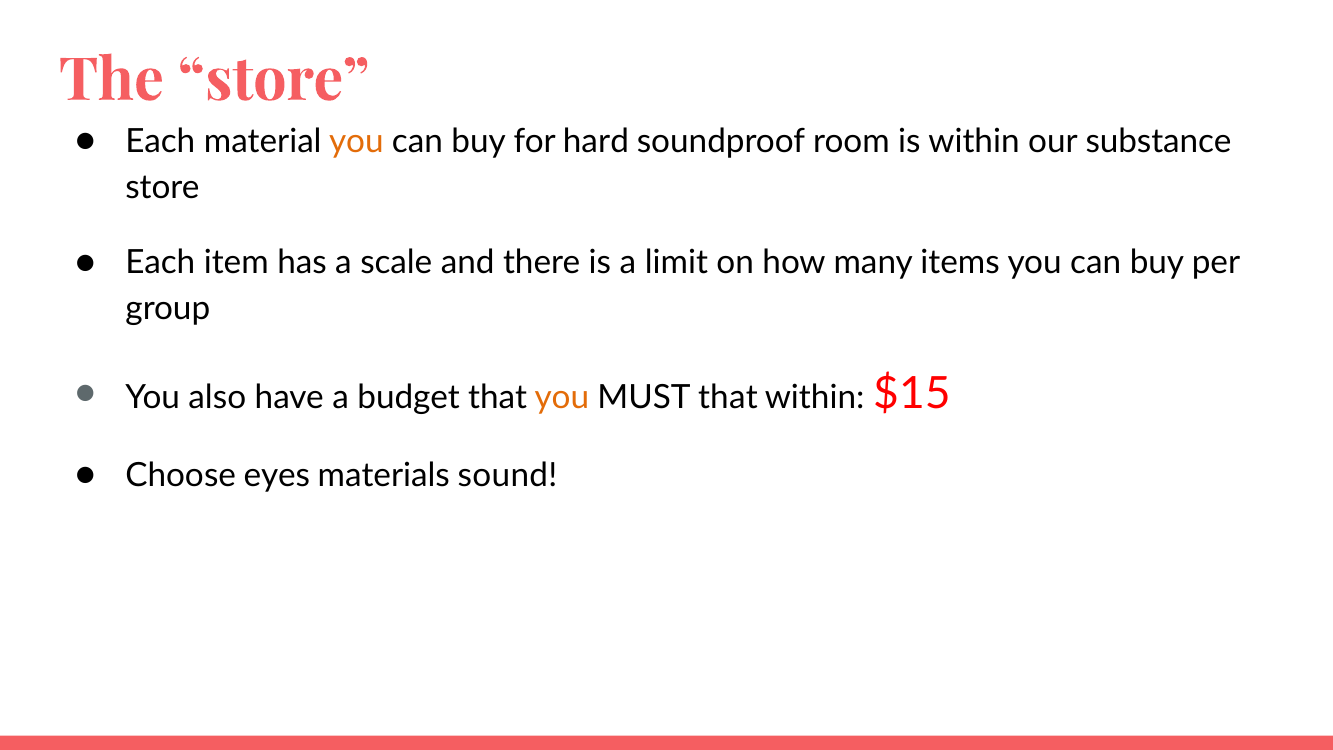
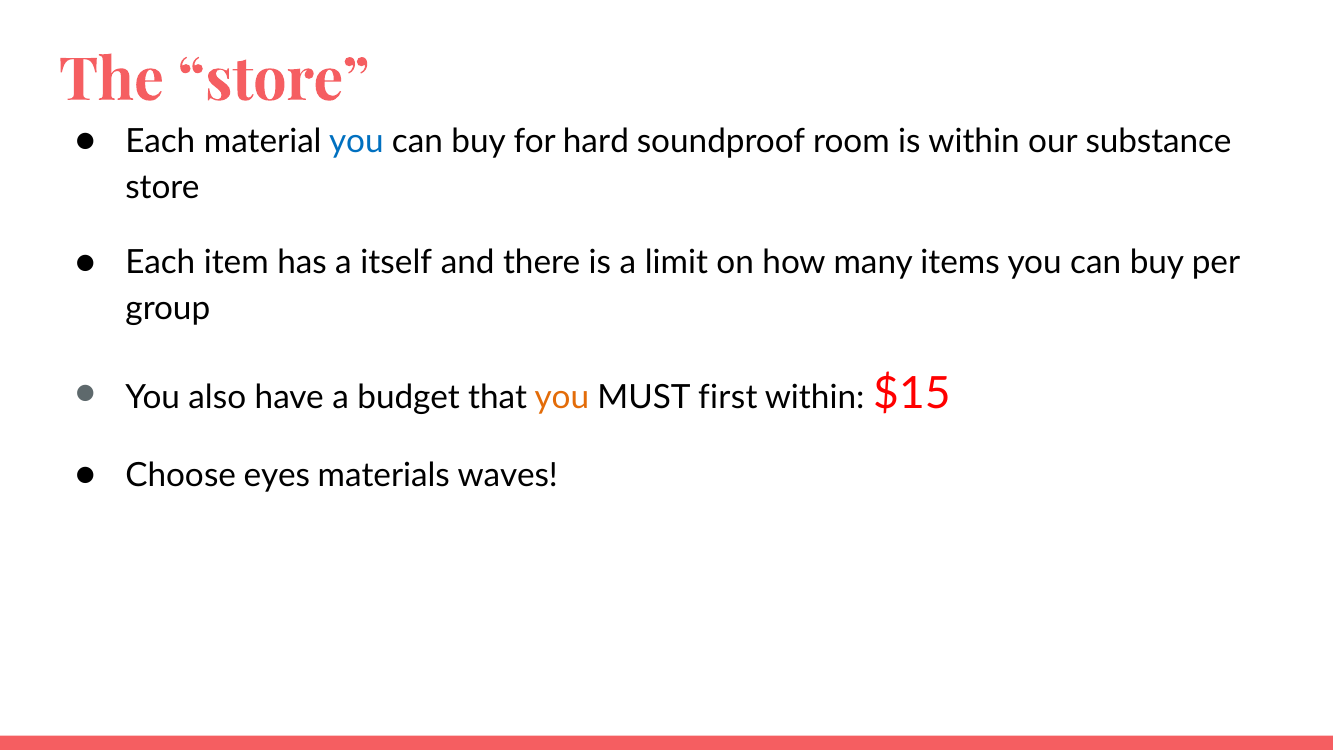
you at (356, 141) colour: orange -> blue
scale: scale -> itself
MUST that: that -> first
sound: sound -> waves
